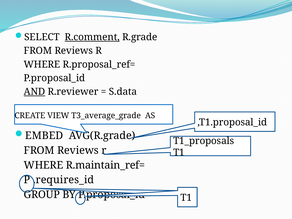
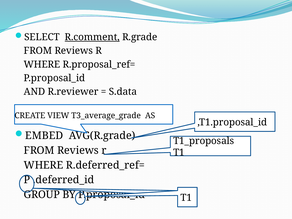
AND underline: present -> none
R.maintain_ref=: R.maintain_ref= -> R.deferred_ref=
.requires_id: .requires_id -> .deferred_id
